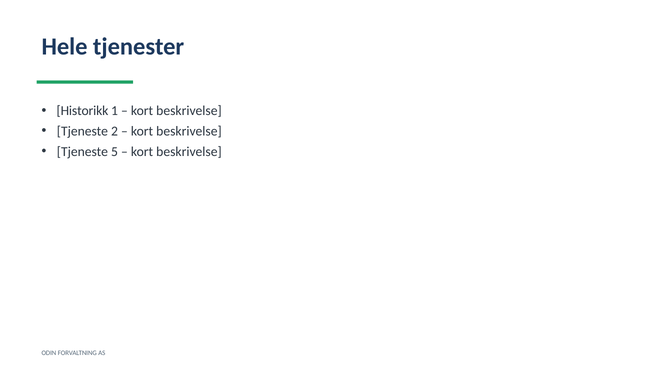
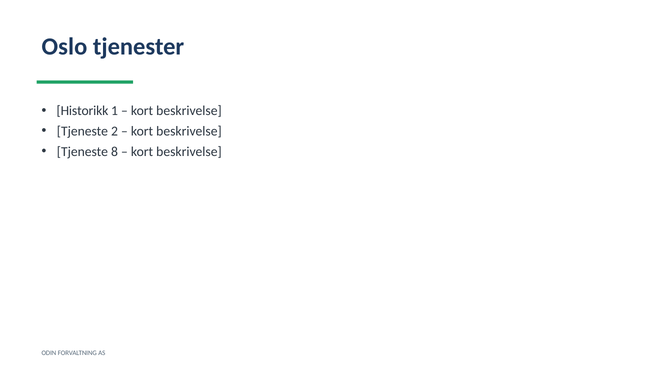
Hele: Hele -> Oslo
5: 5 -> 8
